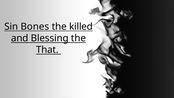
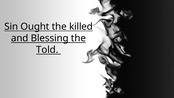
Bones: Bones -> Ought
That: That -> Told
